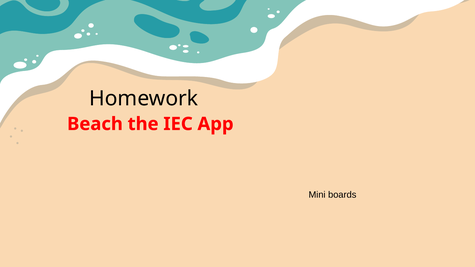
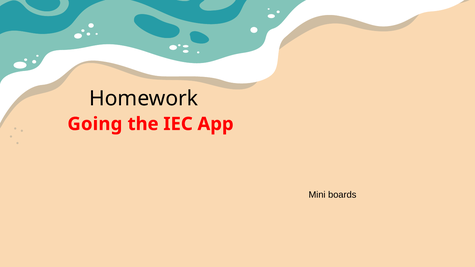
Beach: Beach -> Going
